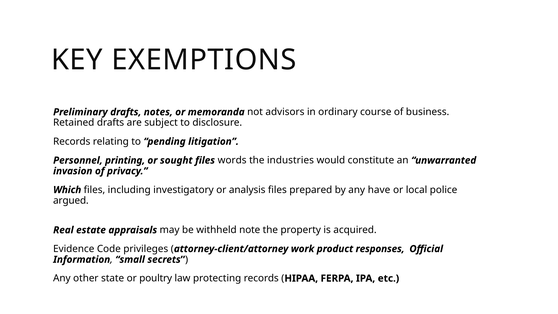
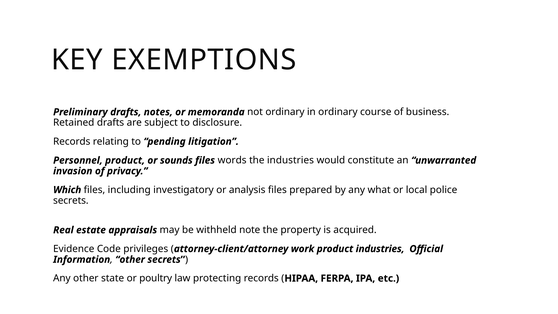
not advisors: advisors -> ordinary
Personnel printing: printing -> product
sought: sought -> sounds
have: have -> what
argued at (71, 200): argued -> secrets
product responses: responses -> industries
Information small: small -> other
